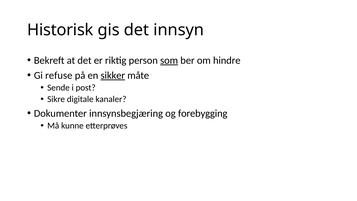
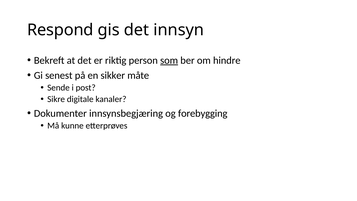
Historisk: Historisk -> Respond
refuse: refuse -> senest
sikker underline: present -> none
